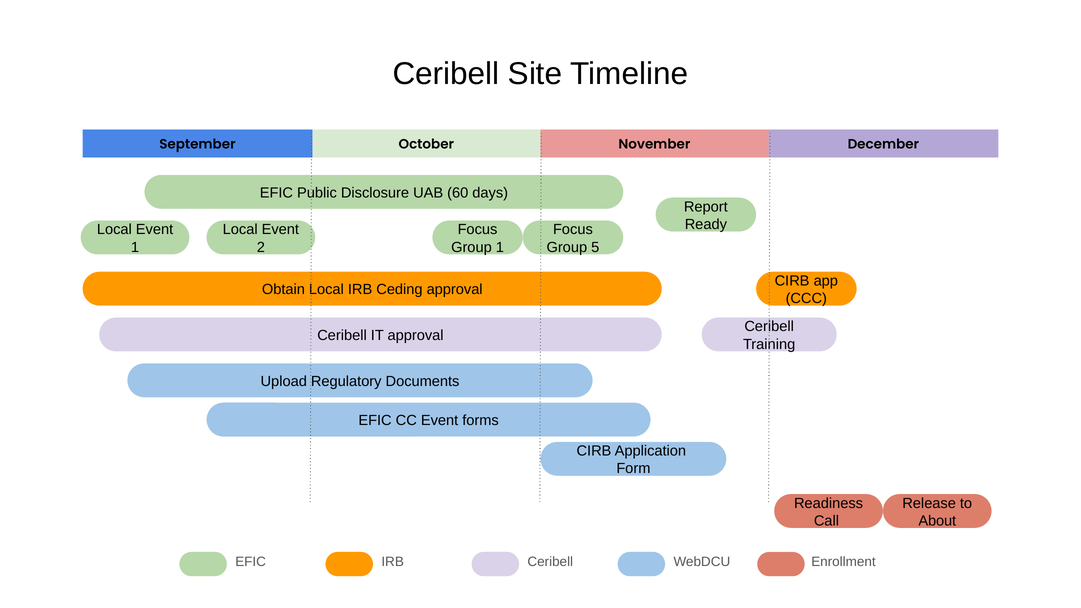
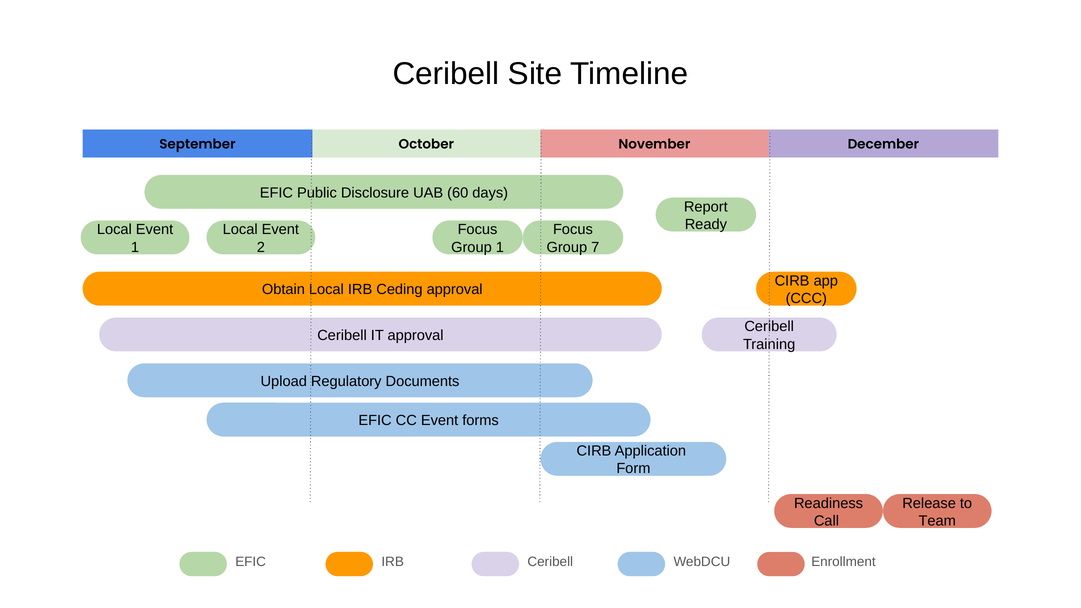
Group 5: 5 -> 7
About: About -> Team
